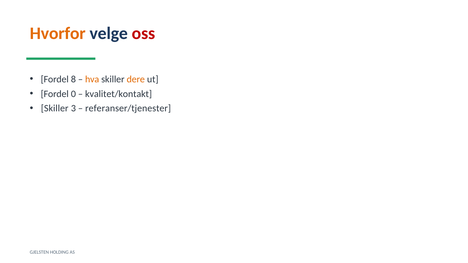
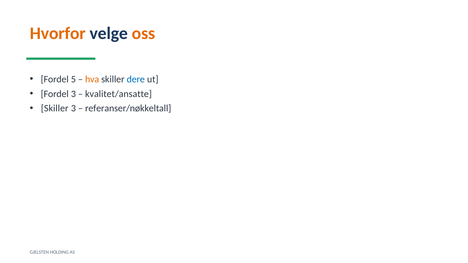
oss colour: red -> orange
8: 8 -> 5
dere colour: orange -> blue
Fordel 0: 0 -> 3
kvalitet/kontakt: kvalitet/kontakt -> kvalitet/ansatte
referanser/tjenester: referanser/tjenester -> referanser/nøkkeltall
